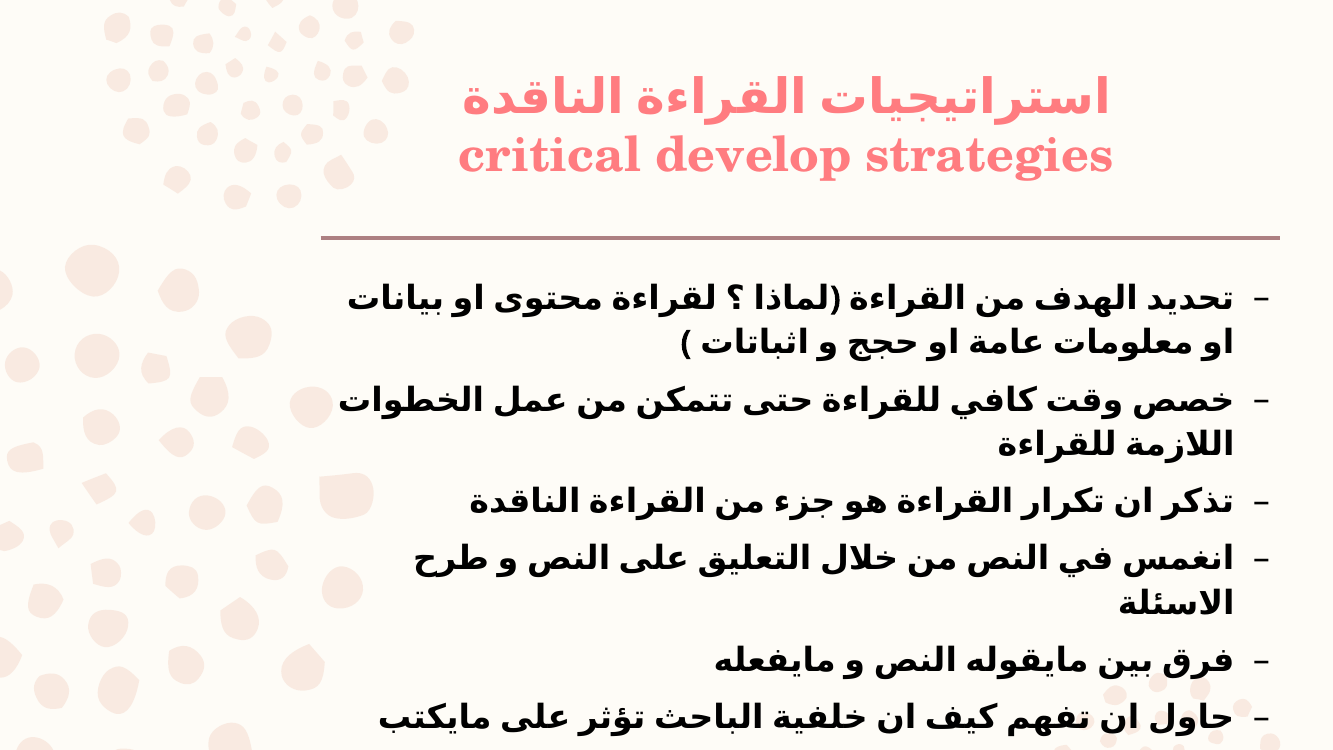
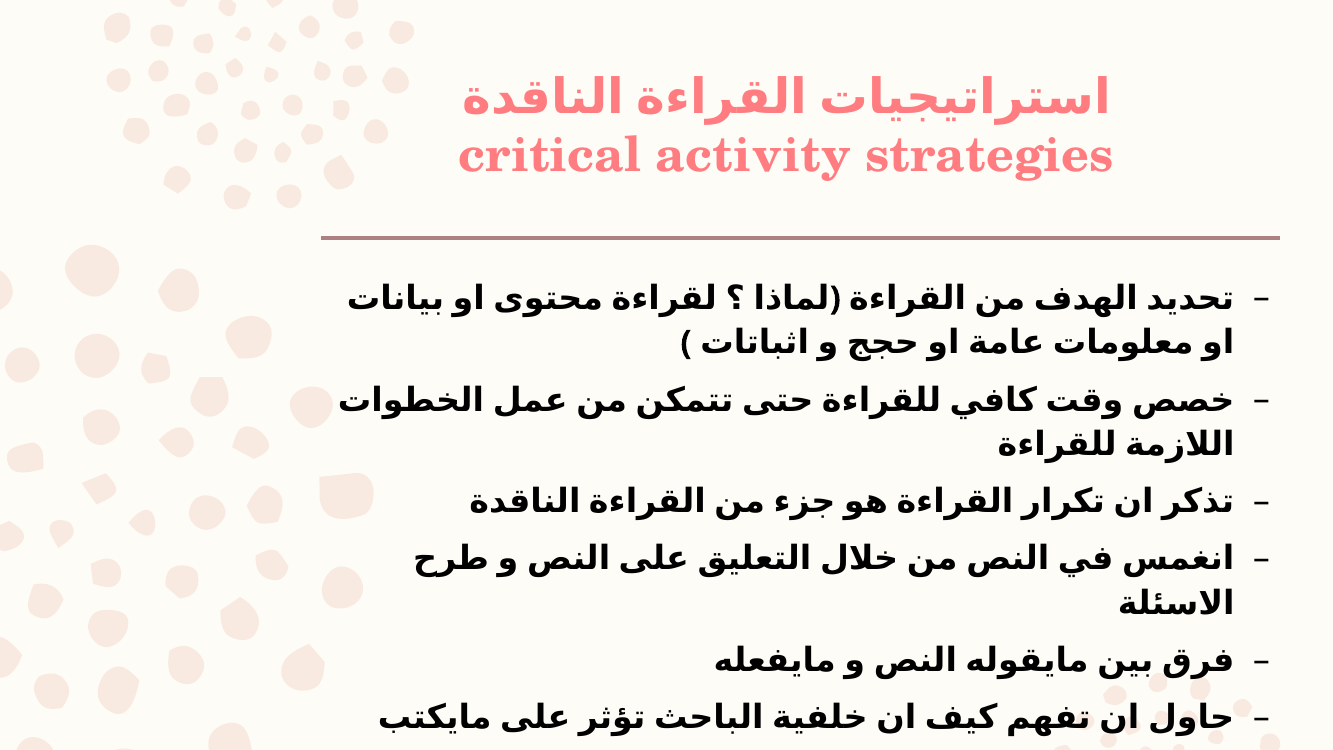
develop: develop -> activity
